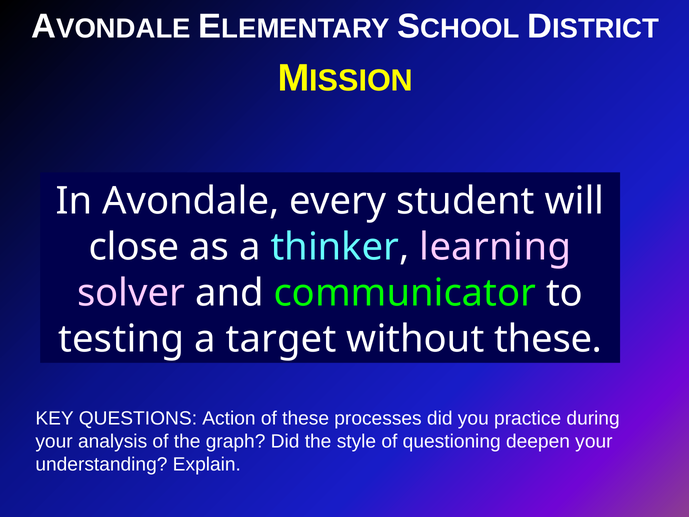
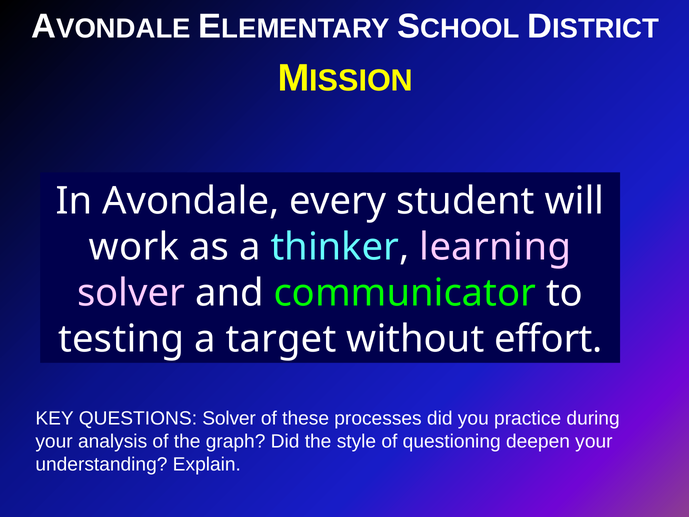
close: close -> work
without these: these -> effort
QUESTIONS Action: Action -> Solver
